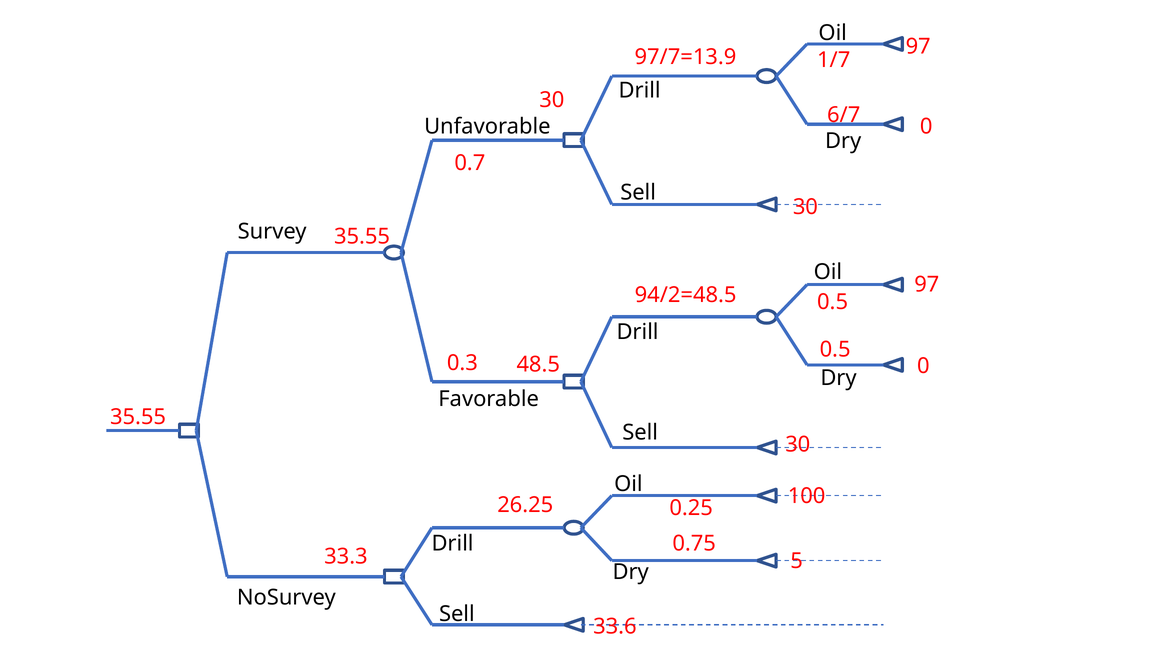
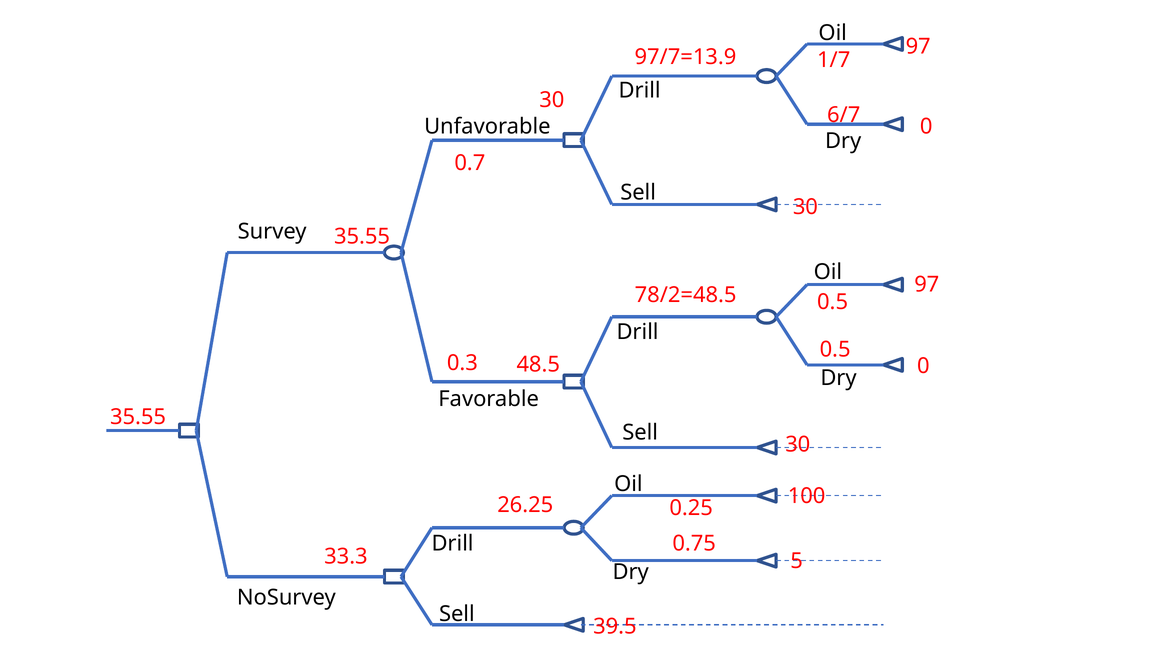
94/2=48.5: 94/2=48.5 -> 78/2=48.5
33.6: 33.6 -> 39.5
